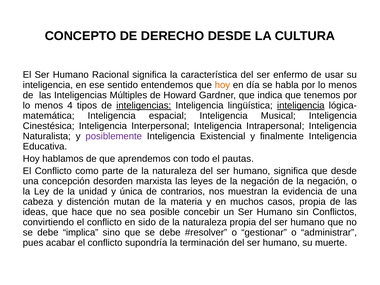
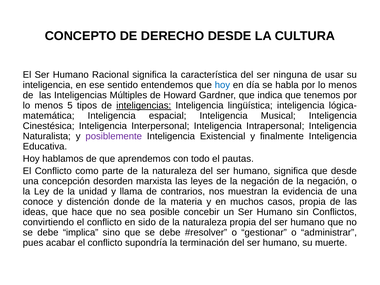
enfermo: enfermo -> ninguna
hoy at (222, 85) colour: orange -> blue
4: 4 -> 5
inteligencia at (301, 106) underline: present -> none
única: única -> llama
cabeza: cabeza -> conoce
mutan: mutan -> donde
